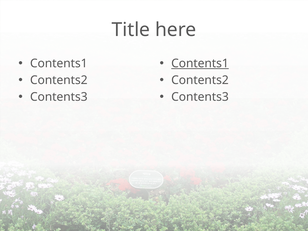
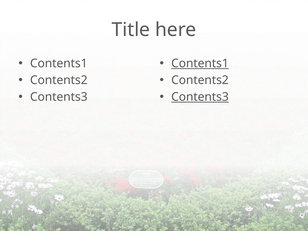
Contents3 at (200, 97) underline: none -> present
